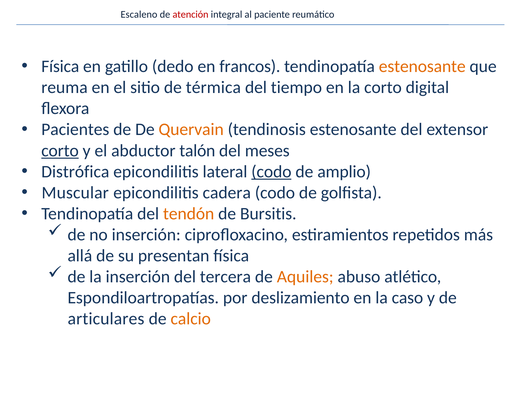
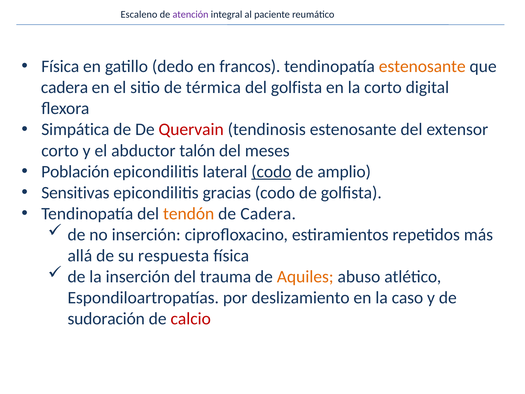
atención colour: red -> purple
reuma at (64, 87): reuma -> cadera
del tiempo: tiempo -> golfista
Pacientes: Pacientes -> Simpática
Quervain colour: orange -> red
corto at (60, 150) underline: present -> none
Distrófica: Distrófica -> Población
Muscular: Muscular -> Sensitivas
cadera: cadera -> gracias
de Bursitis: Bursitis -> Cadera
presentan: presentan -> respuesta
tercera: tercera -> trauma
articulares: articulares -> sudoración
calcio colour: orange -> red
